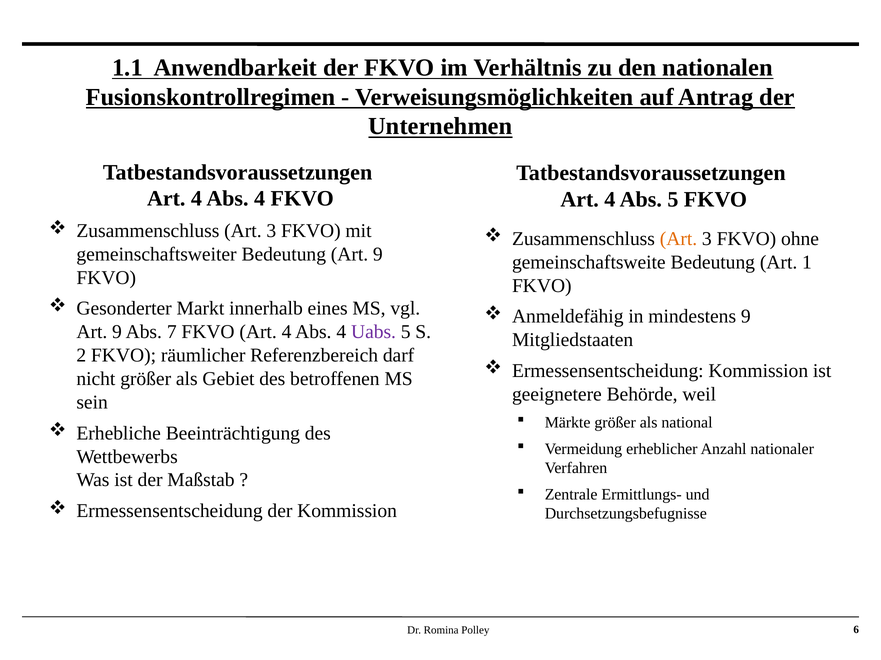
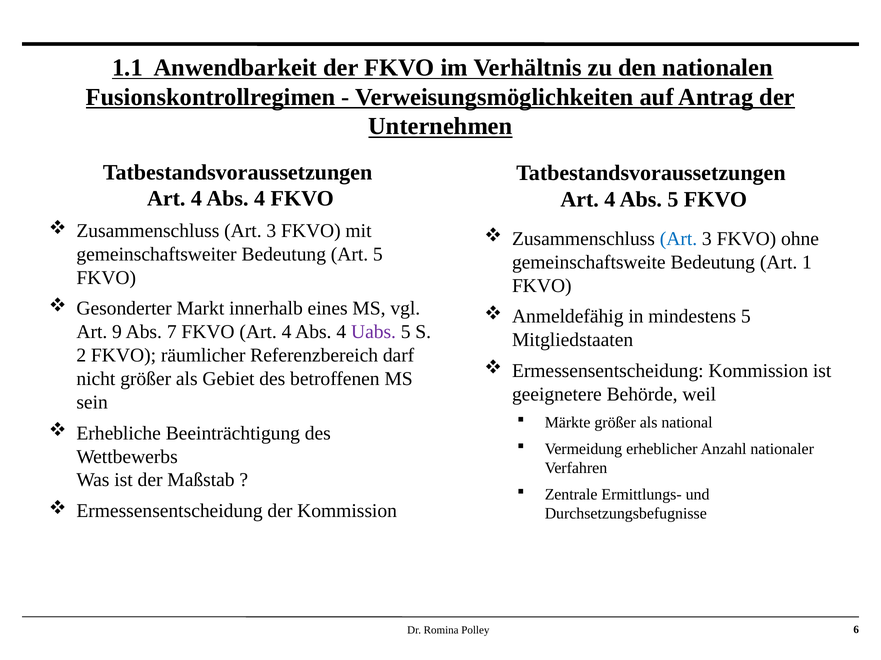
Art at (678, 239) colour: orange -> blue
Bedeutung Art 9: 9 -> 5
mindestens 9: 9 -> 5
